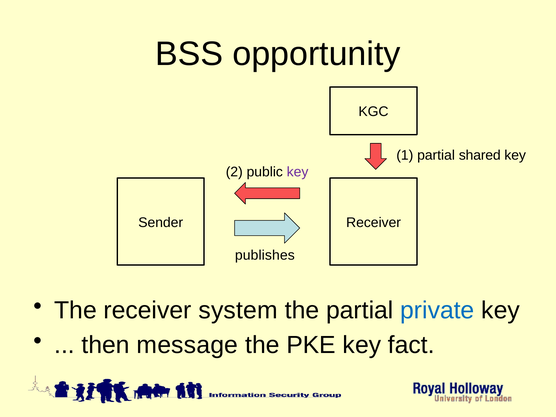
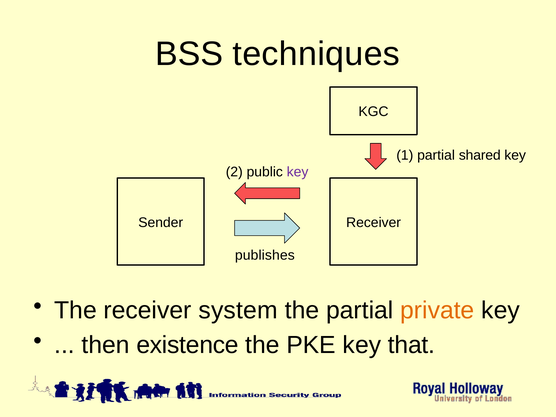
opportunity: opportunity -> techniques
private colour: blue -> orange
message: message -> existence
fact: fact -> that
